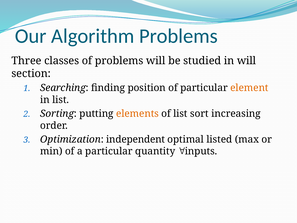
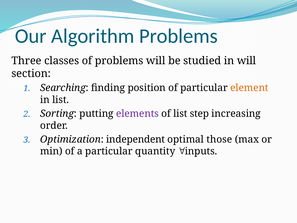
elements colour: orange -> purple
sort: sort -> step
listed: listed -> those
